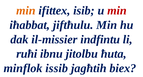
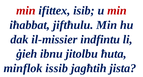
min at (26, 11) colour: orange -> red
ruħi: ruħi -> ġieh
biex: biex -> jista
